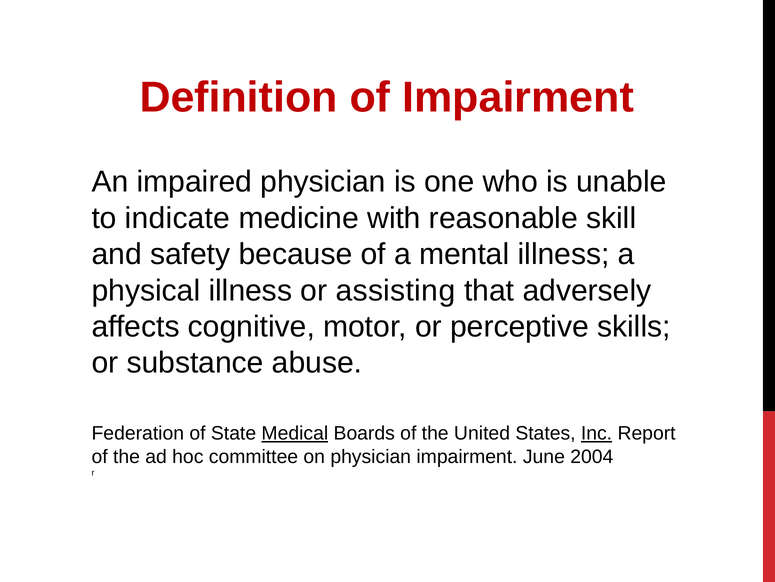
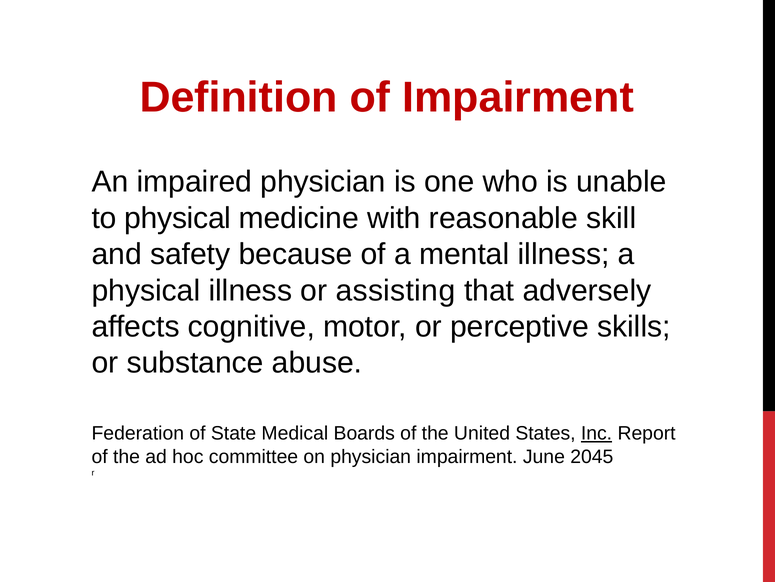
to indicate: indicate -> physical
Medical underline: present -> none
2004: 2004 -> 2045
